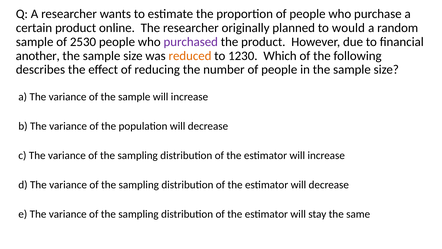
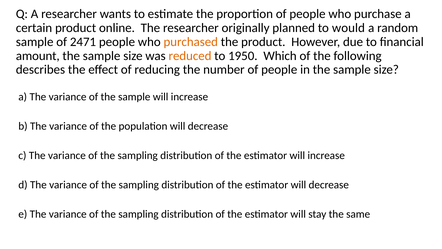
2530: 2530 -> 2471
purchased colour: purple -> orange
another: another -> amount
1230: 1230 -> 1950
